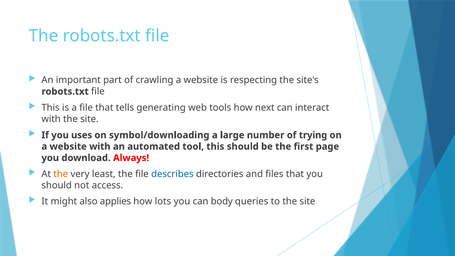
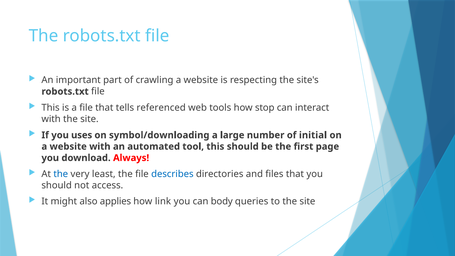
generating: generating -> referenced
next: next -> stop
trying: trying -> initial
the at (61, 174) colour: orange -> blue
lots: lots -> link
